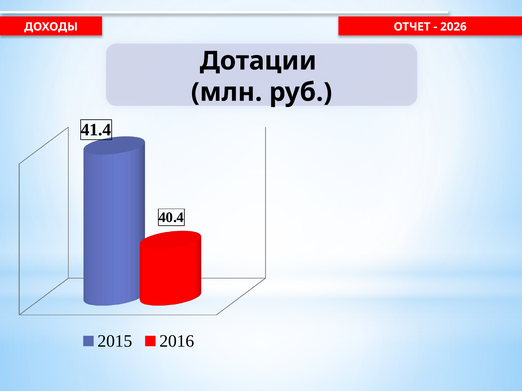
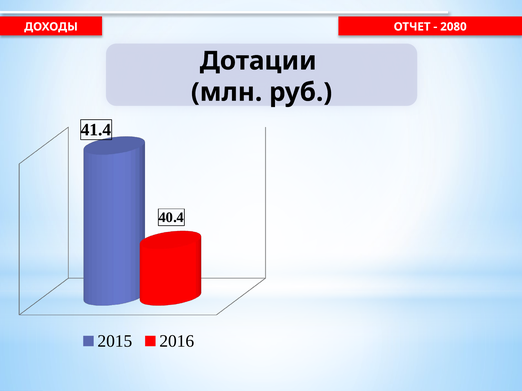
2026: 2026 -> 2080
